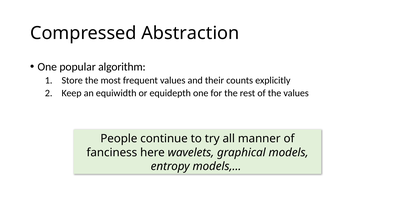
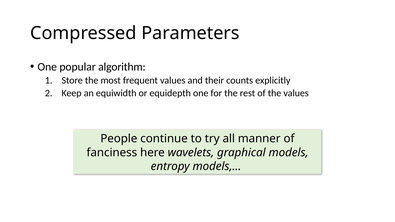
Abstraction: Abstraction -> Parameters
